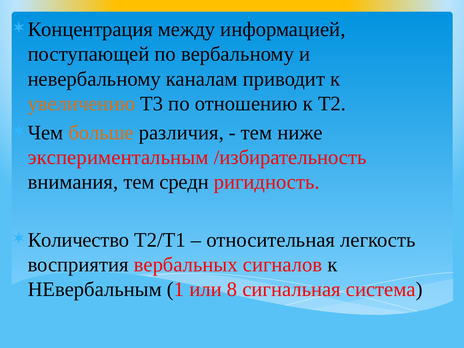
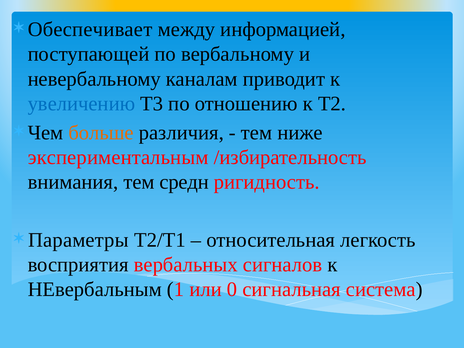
Концентрация: Концентрация -> Обеспечивает
увеличению colour: orange -> blue
Количество: Количество -> Параметры
8: 8 -> 0
